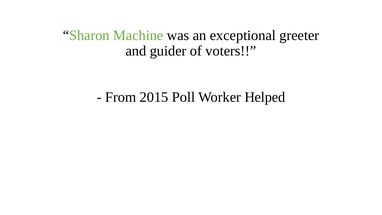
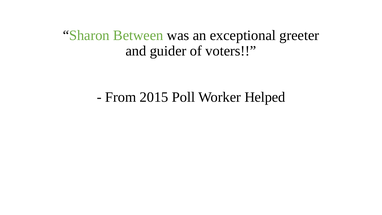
Machine: Machine -> Between
